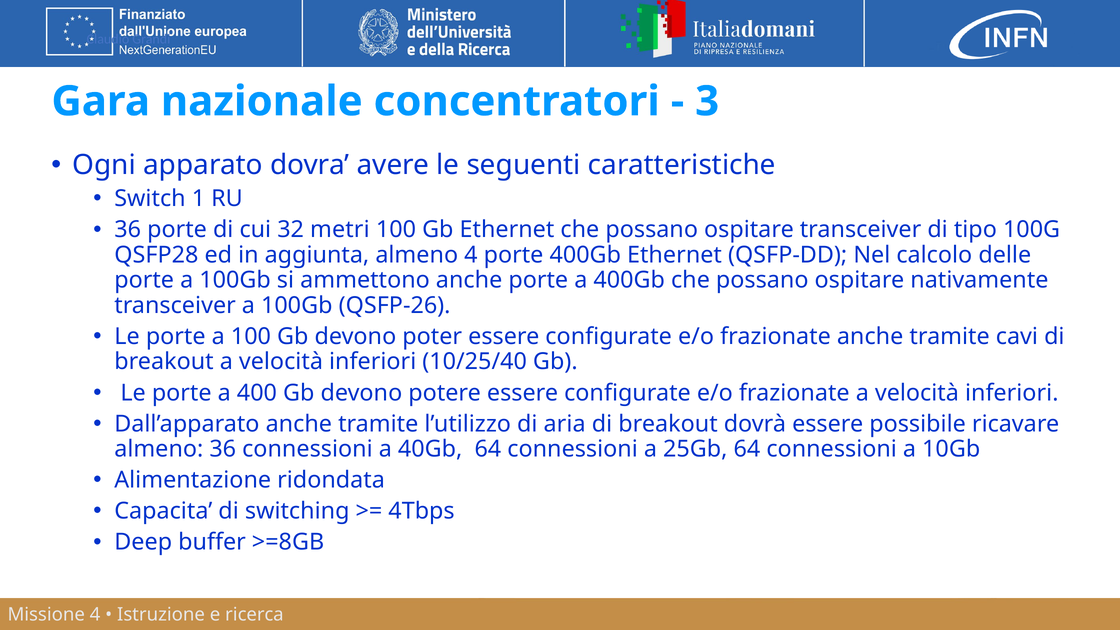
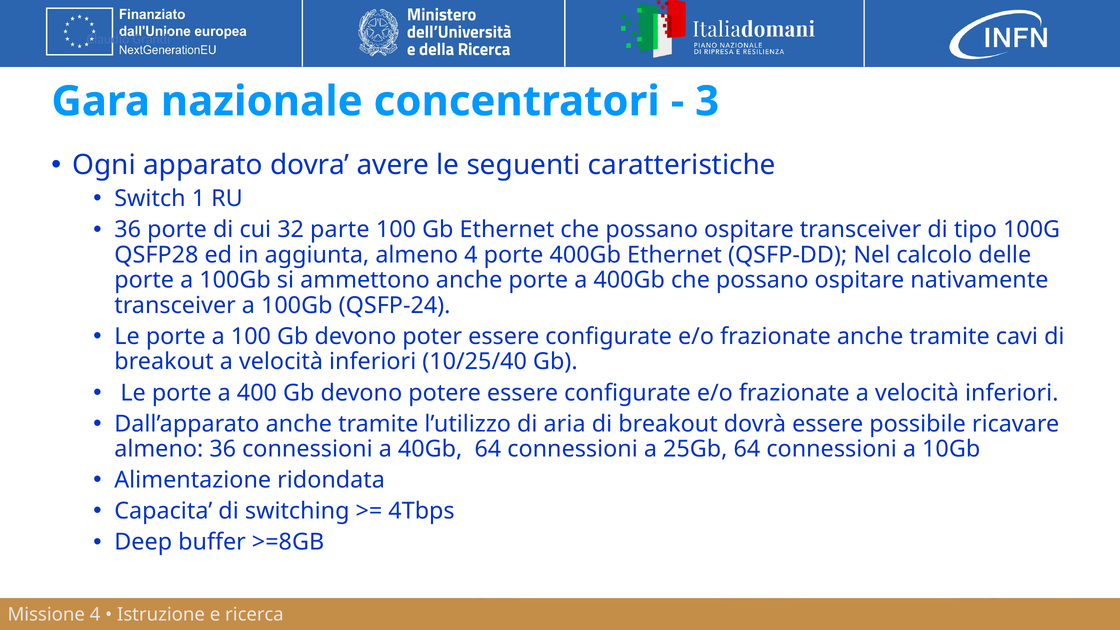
metri: metri -> parte
QSFP-26: QSFP-26 -> QSFP-24
